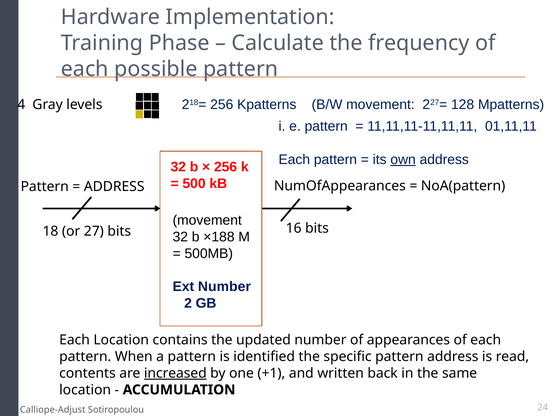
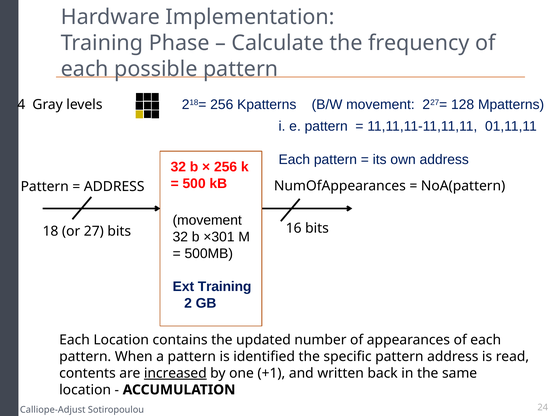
own underline: present -> none
×188: ×188 -> ×301
Ext Number: Number -> Training
